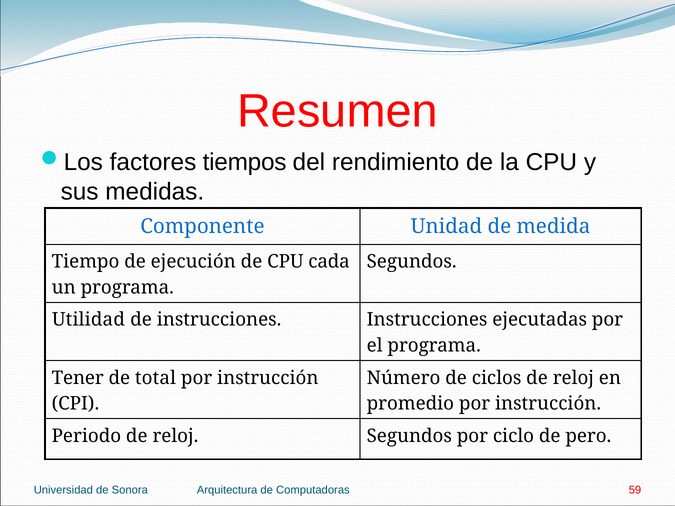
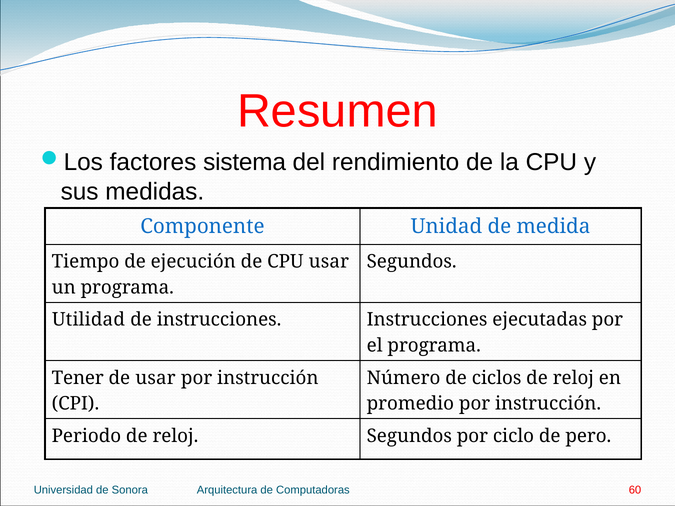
tiempos: tiempos -> sistema
CPU cada: cada -> usar
de total: total -> usar
59: 59 -> 60
